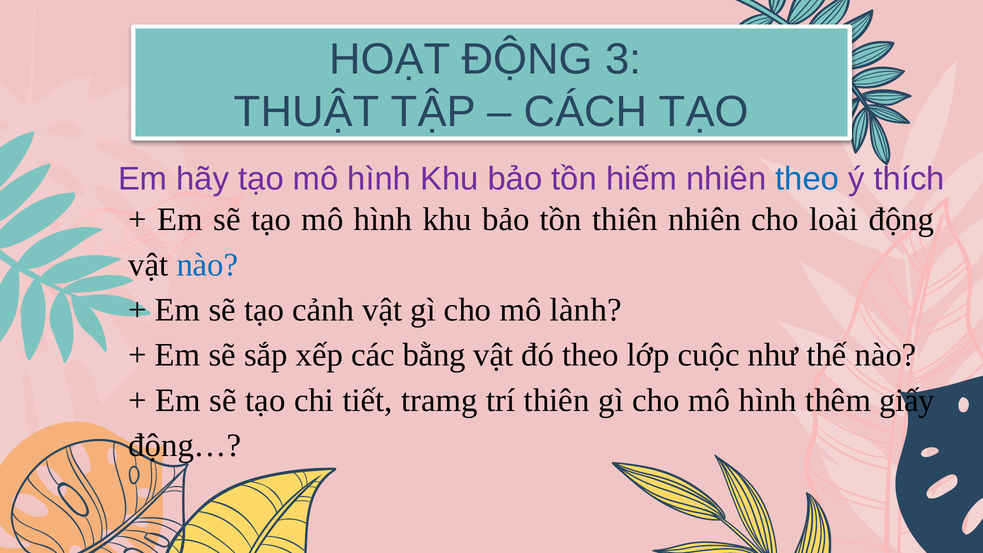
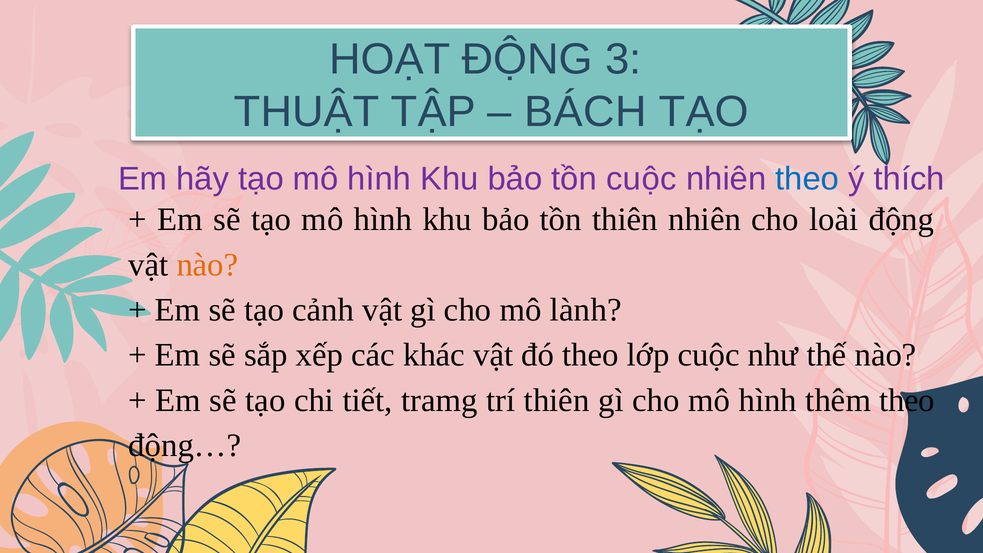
CÁCH: CÁCH -> BÁCH
tồn hiếm: hiếm -> cuộc
nào at (207, 265) colour: blue -> orange
bằng: bằng -> khác
thêm giấy: giấy -> theo
